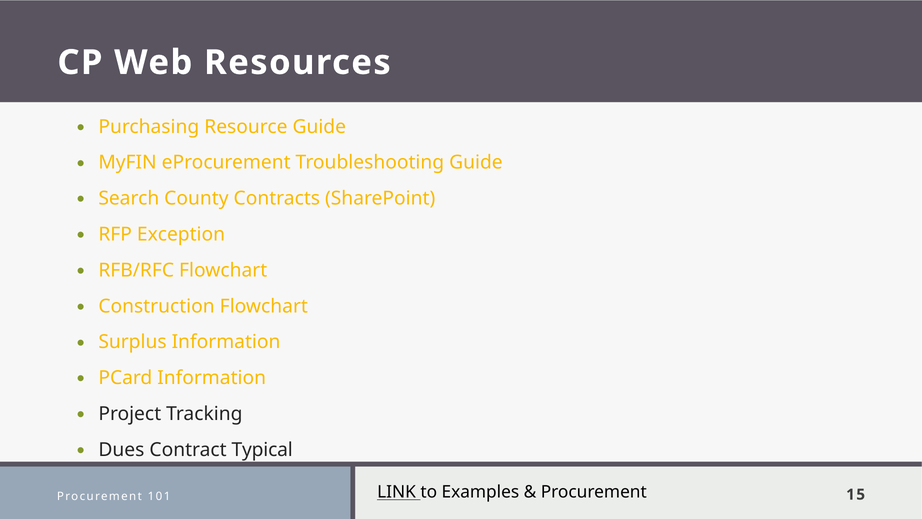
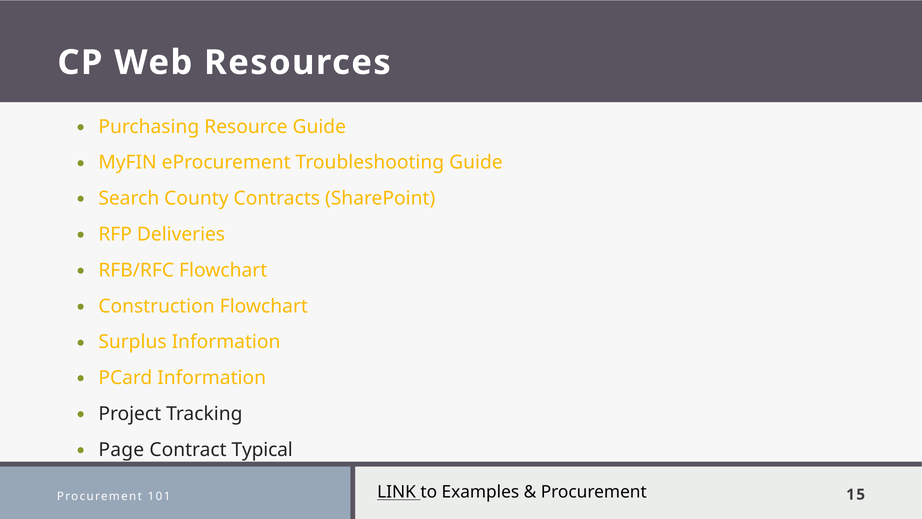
Exception: Exception -> Deliveries
Dues: Dues -> Page
